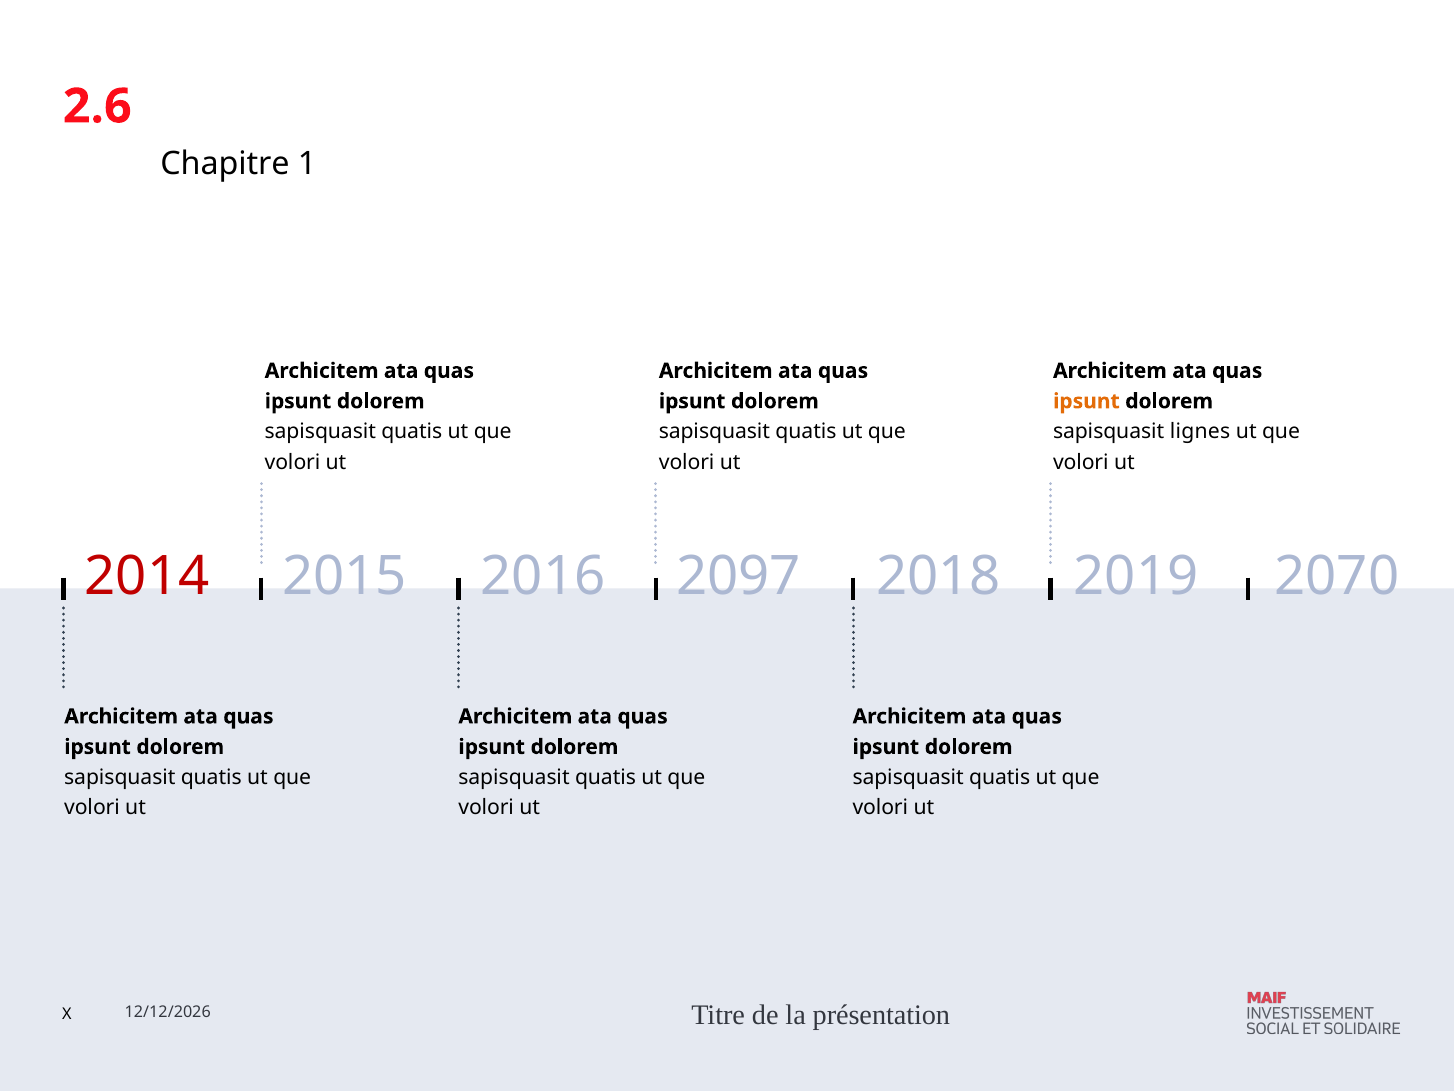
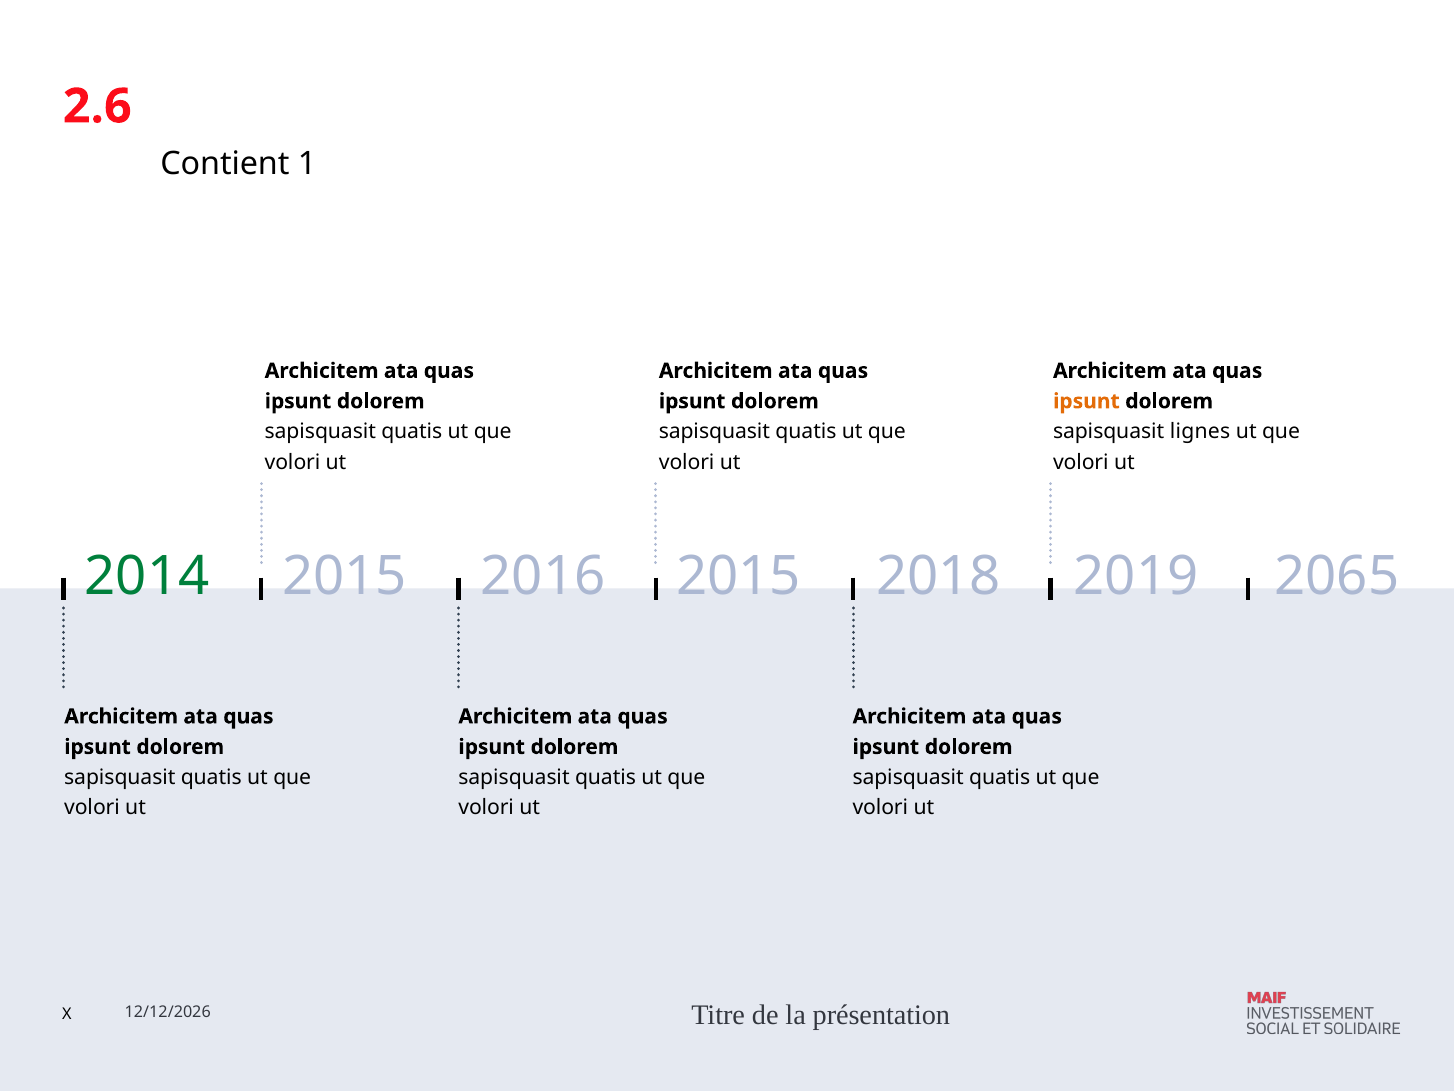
Chapitre: Chapitre -> Contient
2014 colour: red -> green
2016 2097: 2097 -> 2015
2070: 2070 -> 2065
